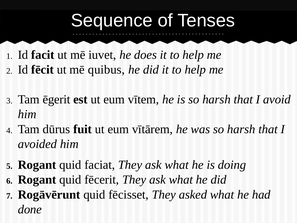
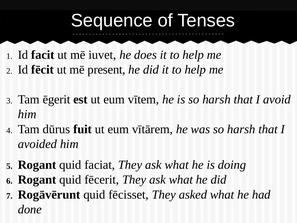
quibus: quibus -> present
